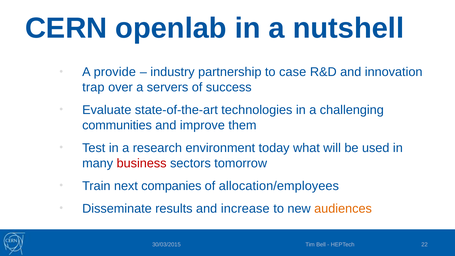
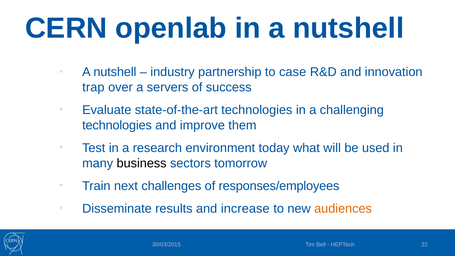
provide at (115, 72): provide -> nutshell
communities at (117, 125): communities -> technologies
business colour: red -> black
companies: companies -> challenges
allocation/employees: allocation/employees -> responses/employees
